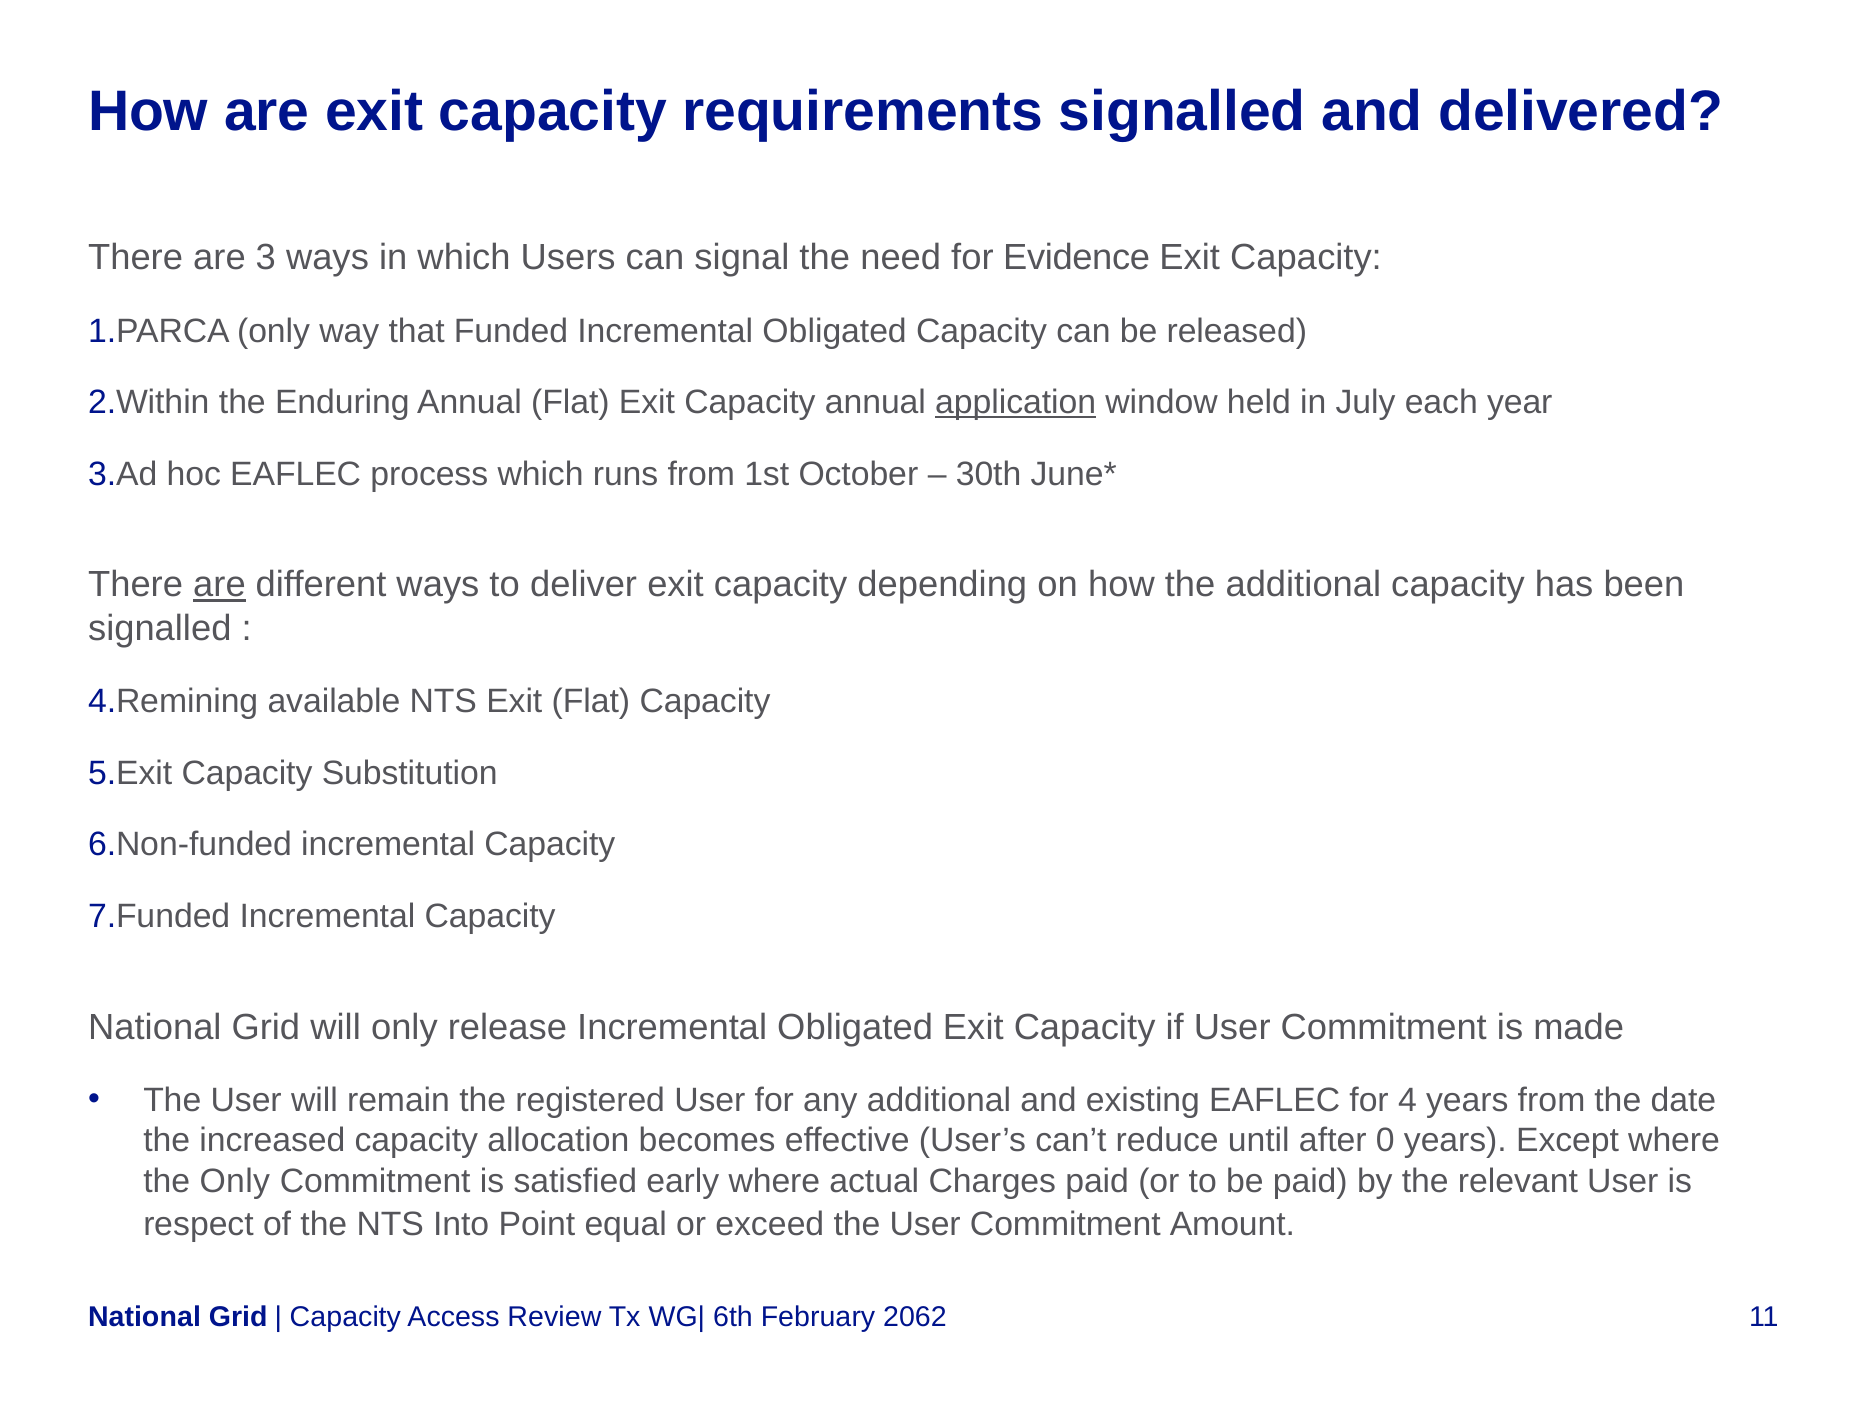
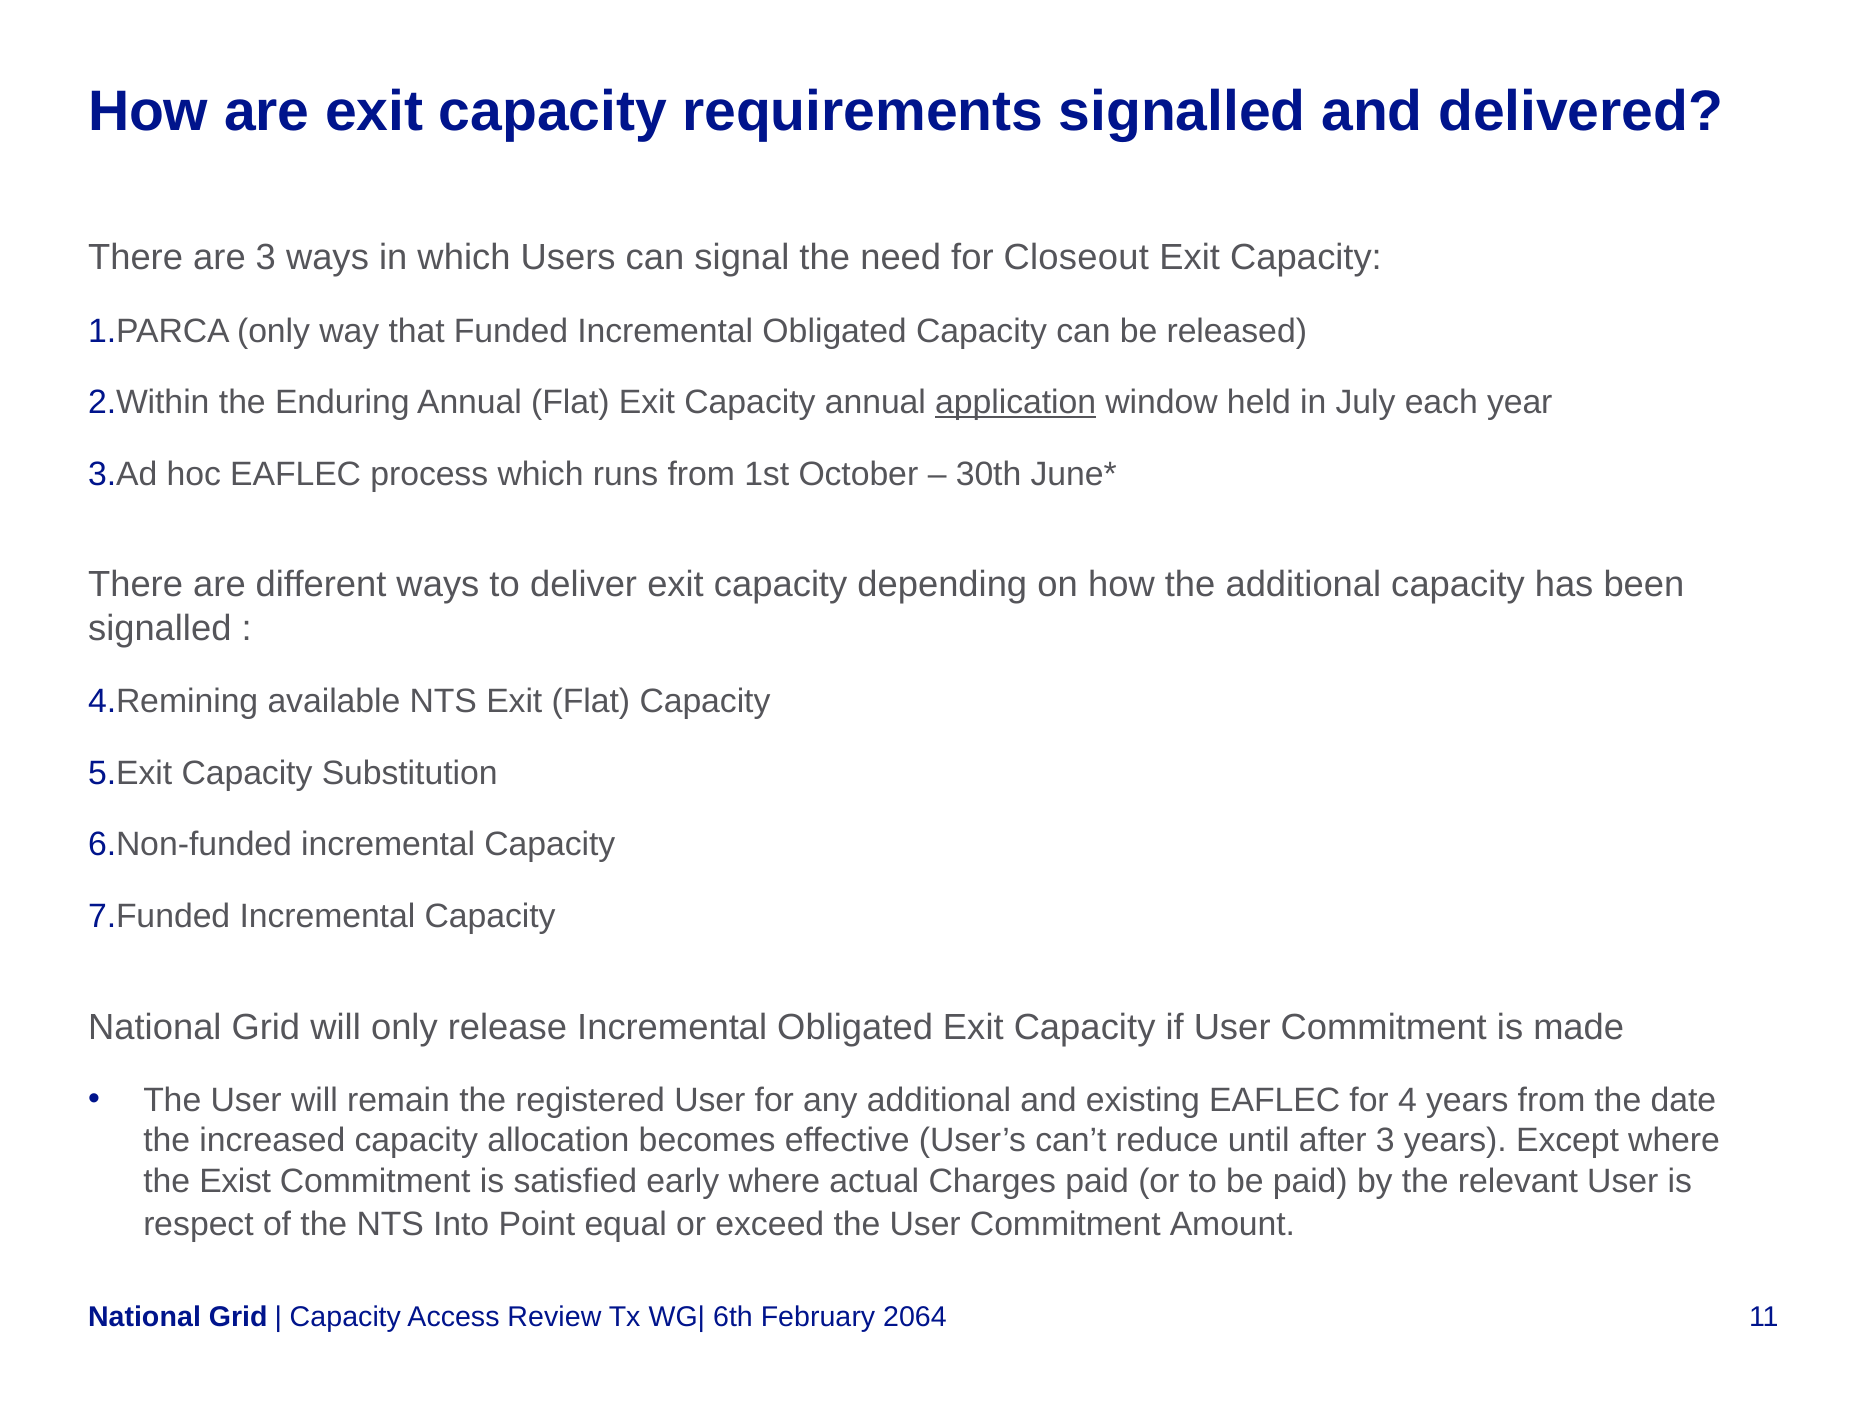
Evidence: Evidence -> Closeout
are at (219, 585) underline: present -> none
after 0: 0 -> 3
the Only: Only -> Exist
2062: 2062 -> 2064
